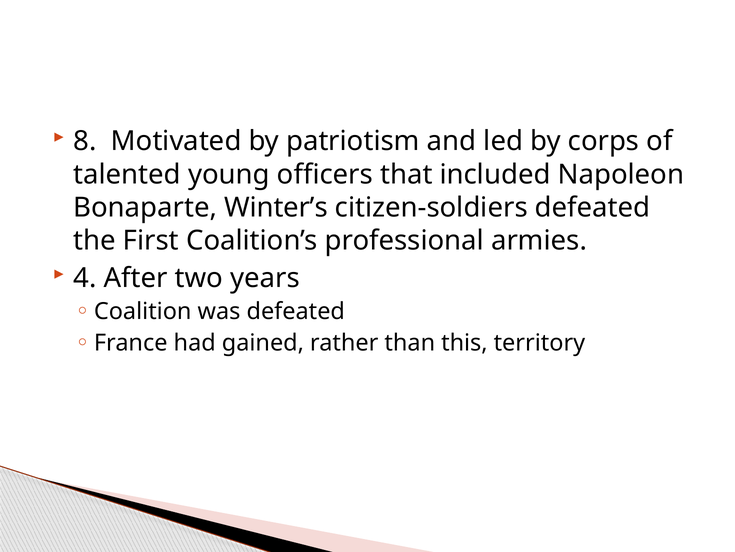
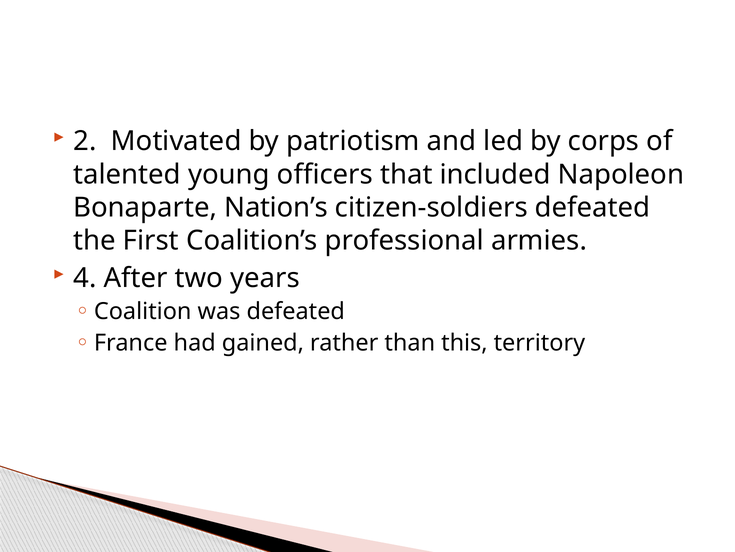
8: 8 -> 2
Winter’s: Winter’s -> Nation’s
